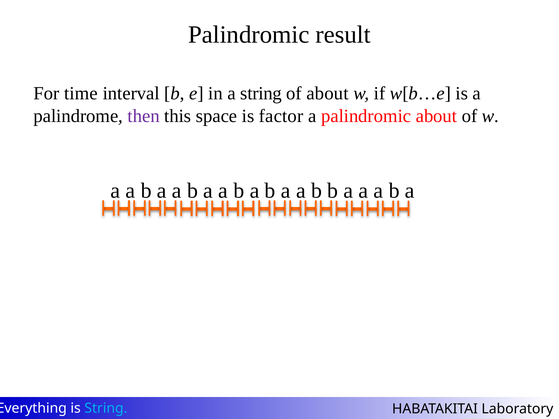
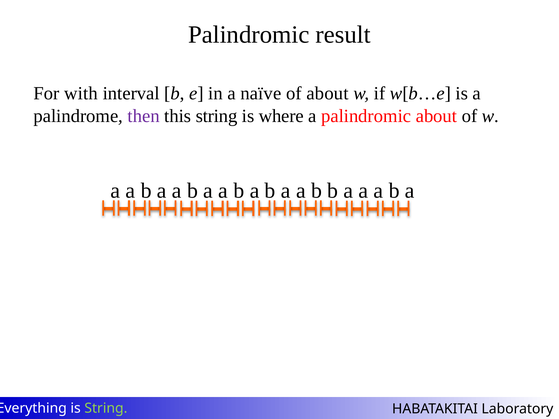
time: time -> with
a string: string -> naïve
this space: space -> string
factor: factor -> where
String at (106, 409) colour: light blue -> light green
